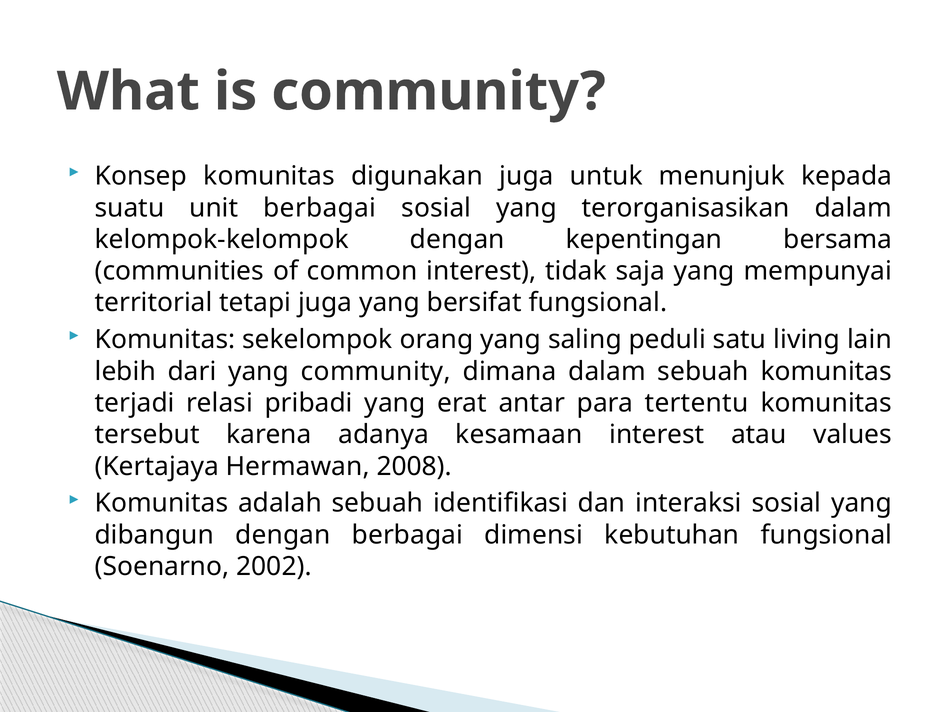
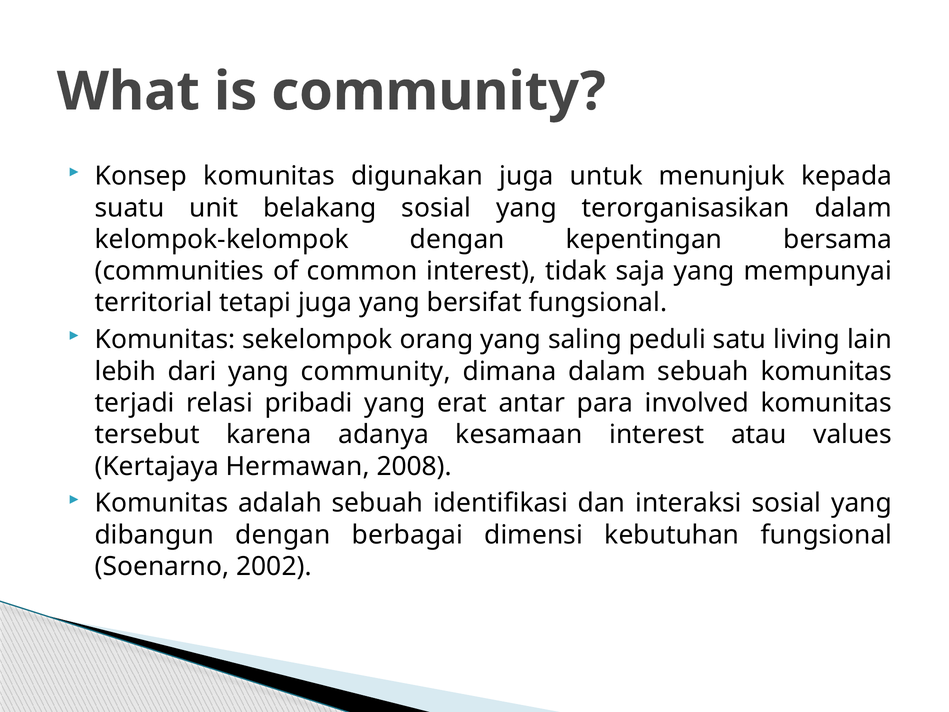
unit berbagai: berbagai -> belakang
tertentu: tertentu -> involved
